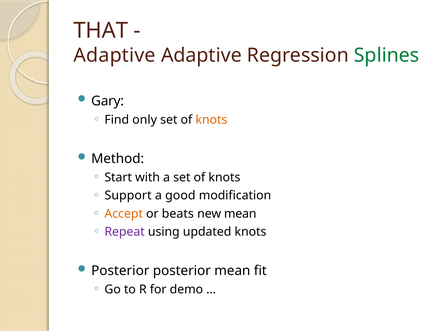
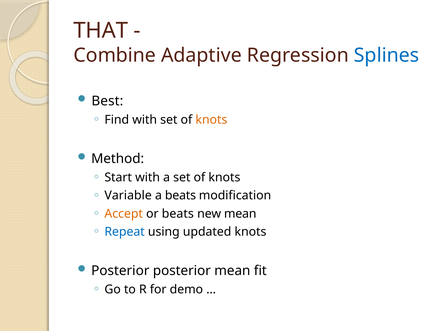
Adaptive at (115, 55): Adaptive -> Combine
Splines colour: green -> blue
Gary: Gary -> Best
Find only: only -> with
Support: Support -> Variable
a good: good -> beats
Repeat colour: purple -> blue
